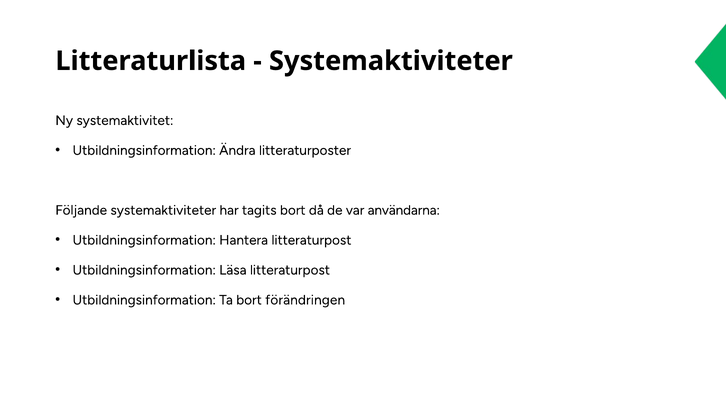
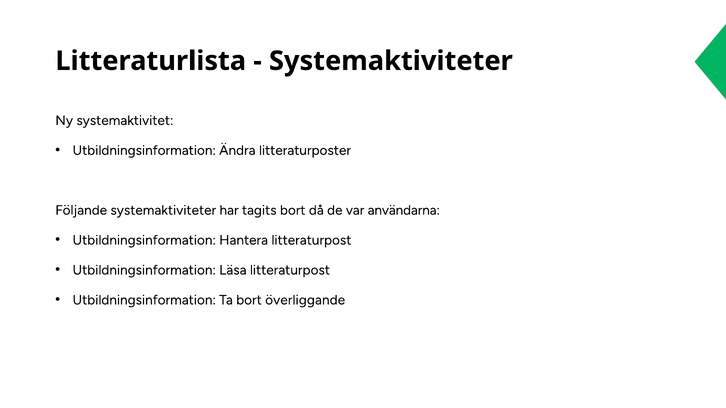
förändringen: förändringen -> överliggande
